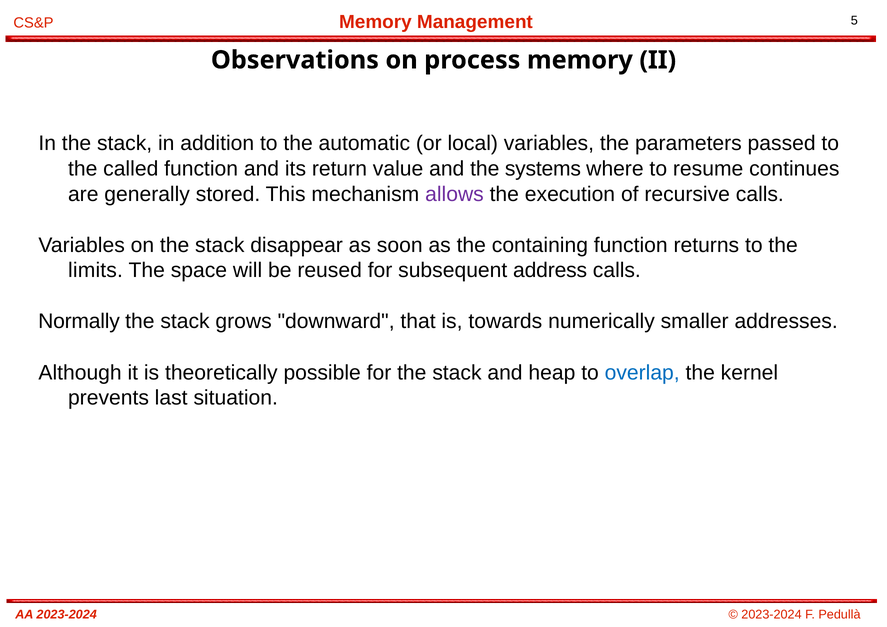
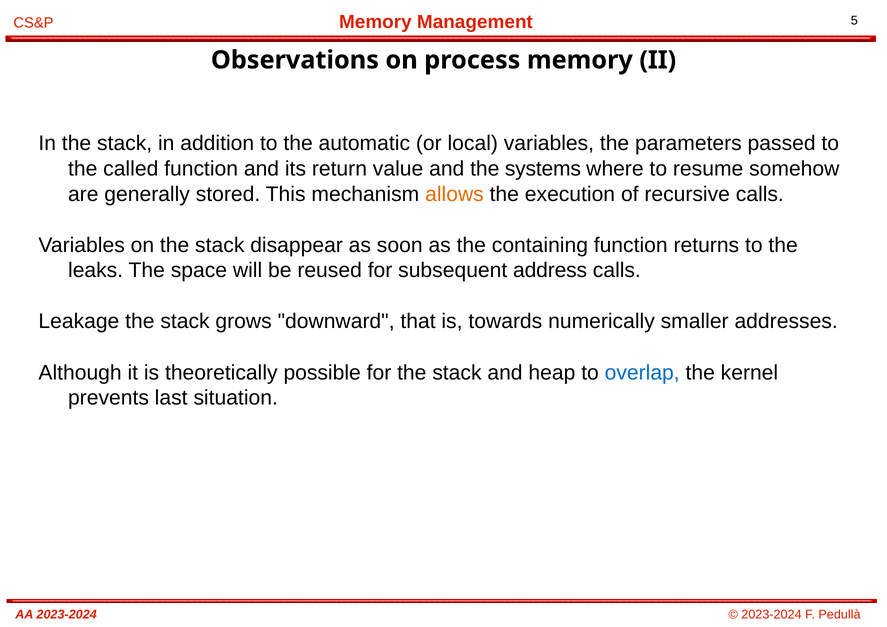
continues: continues -> somehow
allows colour: purple -> orange
limits: limits -> leaks
Normally: Normally -> Leakage
